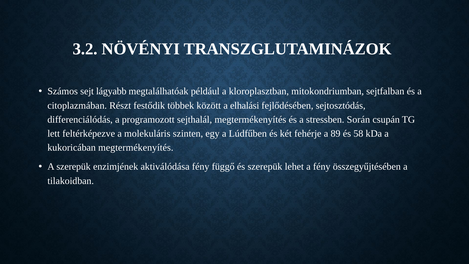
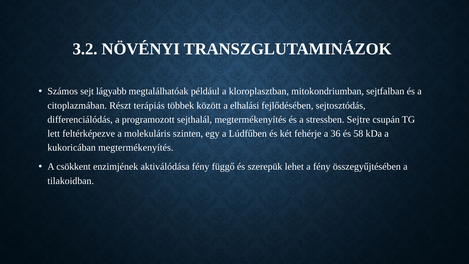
festődik: festődik -> terápiás
Során: Során -> Sejtre
89: 89 -> 36
A szerepük: szerepük -> csökkent
